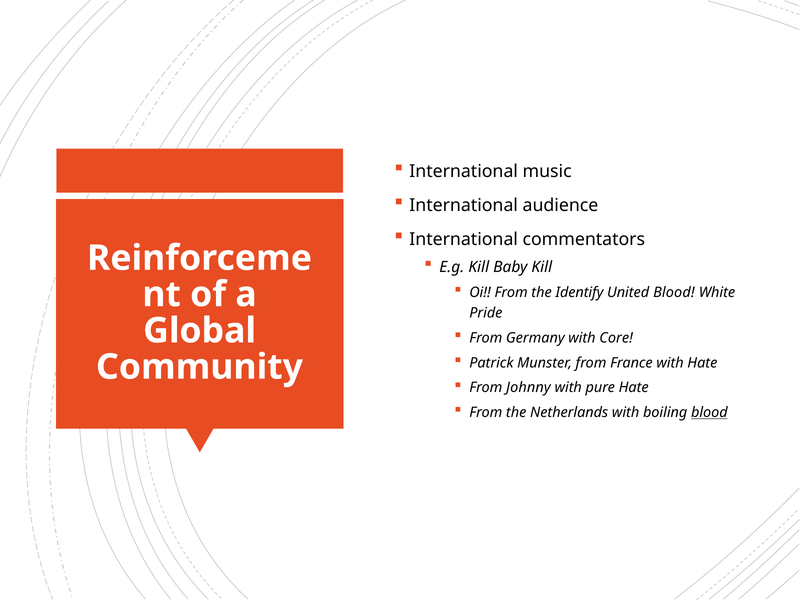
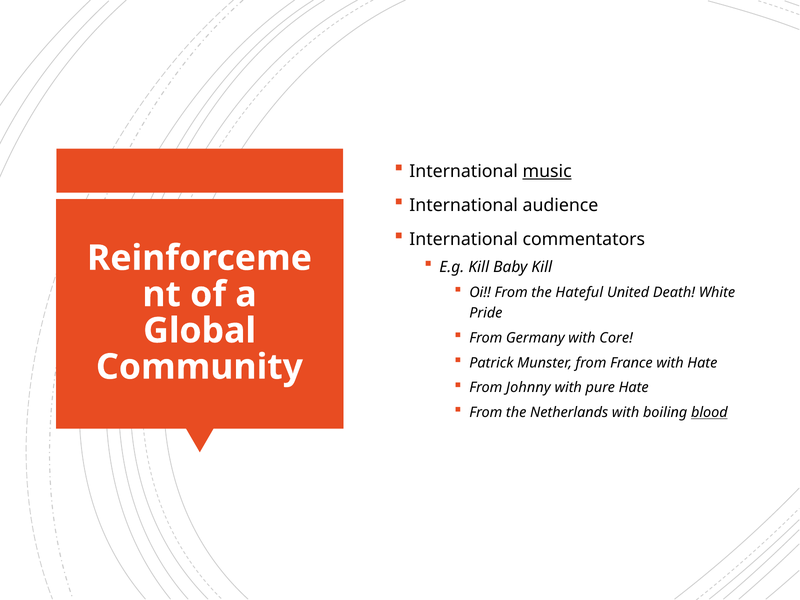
music underline: none -> present
Identify: Identify -> Hateful
United Blood: Blood -> Death
